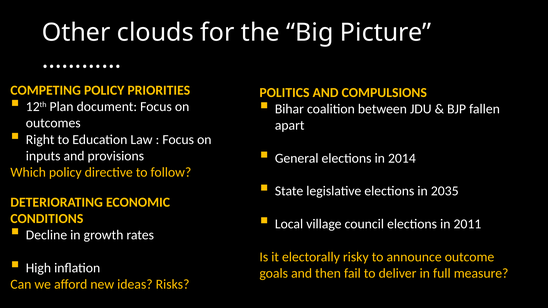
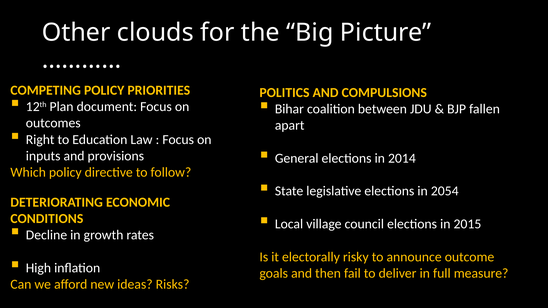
2035: 2035 -> 2054
2011: 2011 -> 2015
